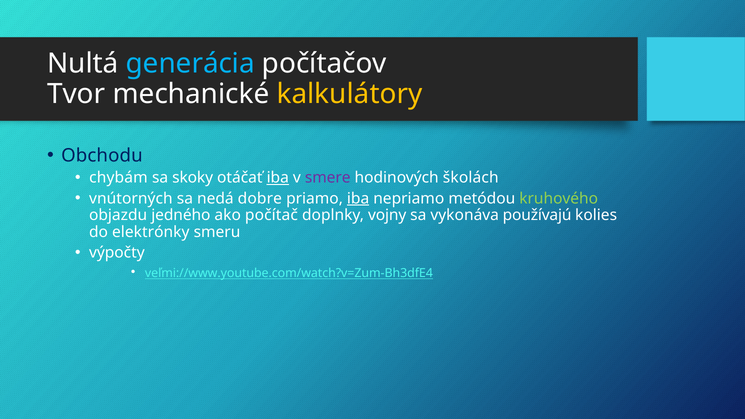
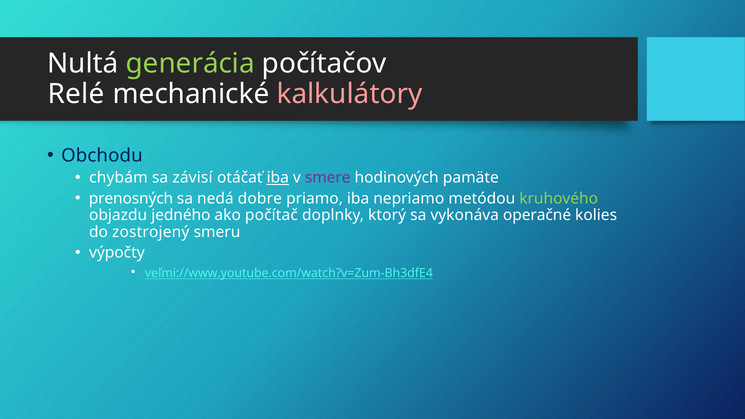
generácia colour: light blue -> light green
Tvor: Tvor -> Relé
kalkulátory colour: yellow -> pink
skoky: skoky -> závisí
školách: školách -> pamäte
vnútorných: vnútorných -> prenosných
iba at (358, 198) underline: present -> none
vojny: vojny -> ktorý
používajú: používajú -> operačné
elektrónky: elektrónky -> zostrojený
